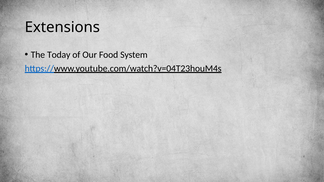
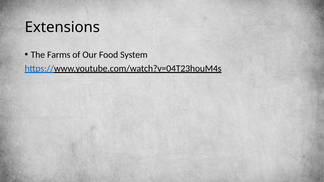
Today: Today -> Farms
